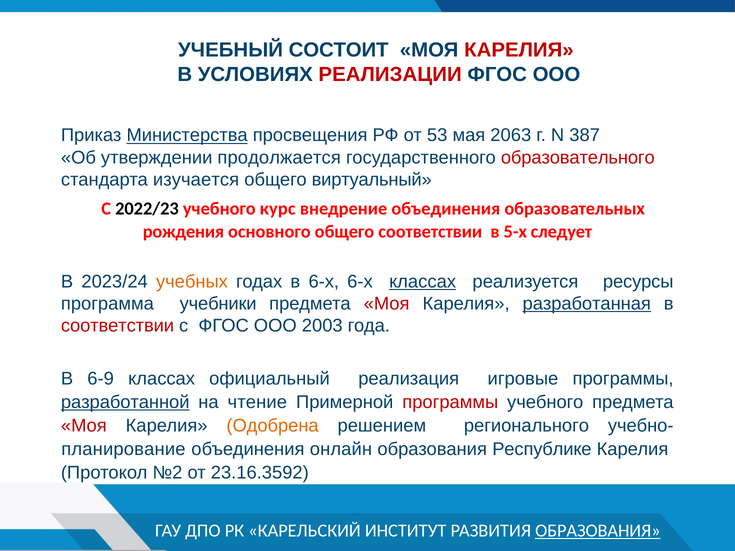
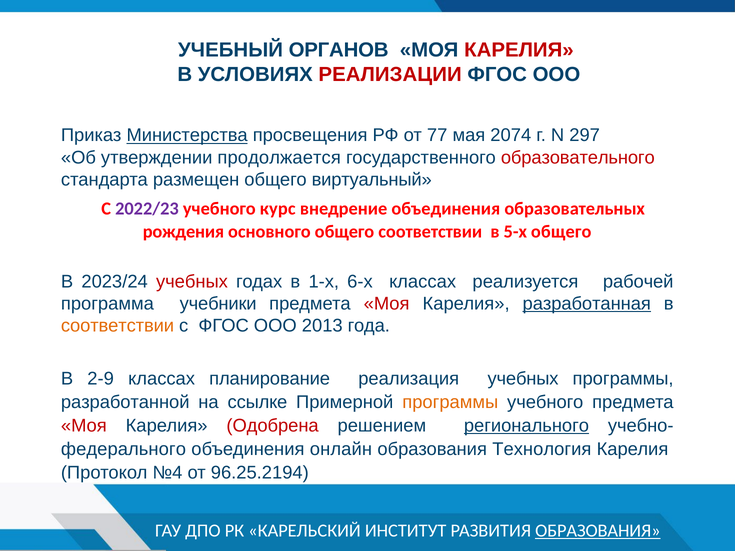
СОСТОИТ: СОСТОИТ -> ОРГАНОВ
53: 53 -> 77
2063: 2063 -> 2074
387: 387 -> 297
изучается: изучается -> размещен
2022/23 colour: black -> purple
5-х следует: следует -> общего
учебных at (192, 282) colour: orange -> red
в 6-х: 6-х -> 1-х
классах at (423, 282) underline: present -> none
ресурсы: ресурсы -> рабочей
соответствии at (118, 326) colour: red -> orange
2003: 2003 -> 2013
6-9: 6-9 -> 2-9
официальный: официальный -> планирование
реализация игровые: игровые -> учебных
разработанной underline: present -> none
чтение: чтение -> ссылке
программы at (450, 402) colour: red -> orange
Одобрена colour: orange -> red
регионального underline: none -> present
планирование: планирование -> федерального
Республике: Республике -> Технология
№2: №2 -> №4
23.16.3592: 23.16.3592 -> 96.25.2194
